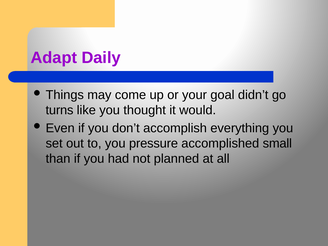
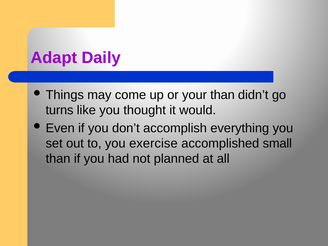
your goal: goal -> than
pressure: pressure -> exercise
